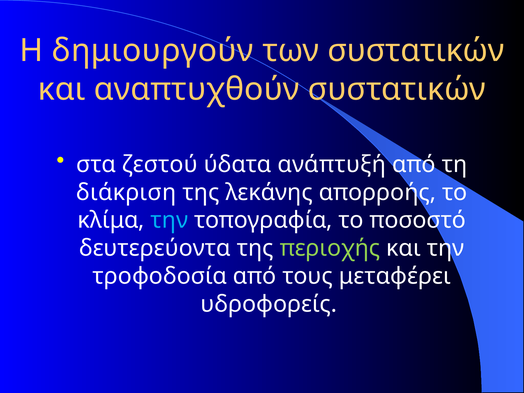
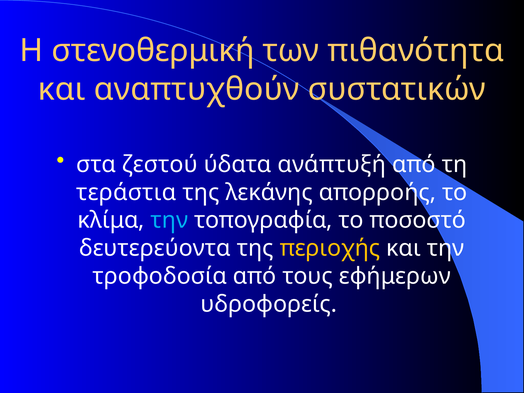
δημιουργούν: δημιουργούν -> στενοθερμική
των συστατικών: συστατικών -> πιθανότητα
διάκριση: διάκριση -> τεράστια
περιοχής colour: light green -> yellow
μεταφέρει: μεταφέρει -> εφήμερων
